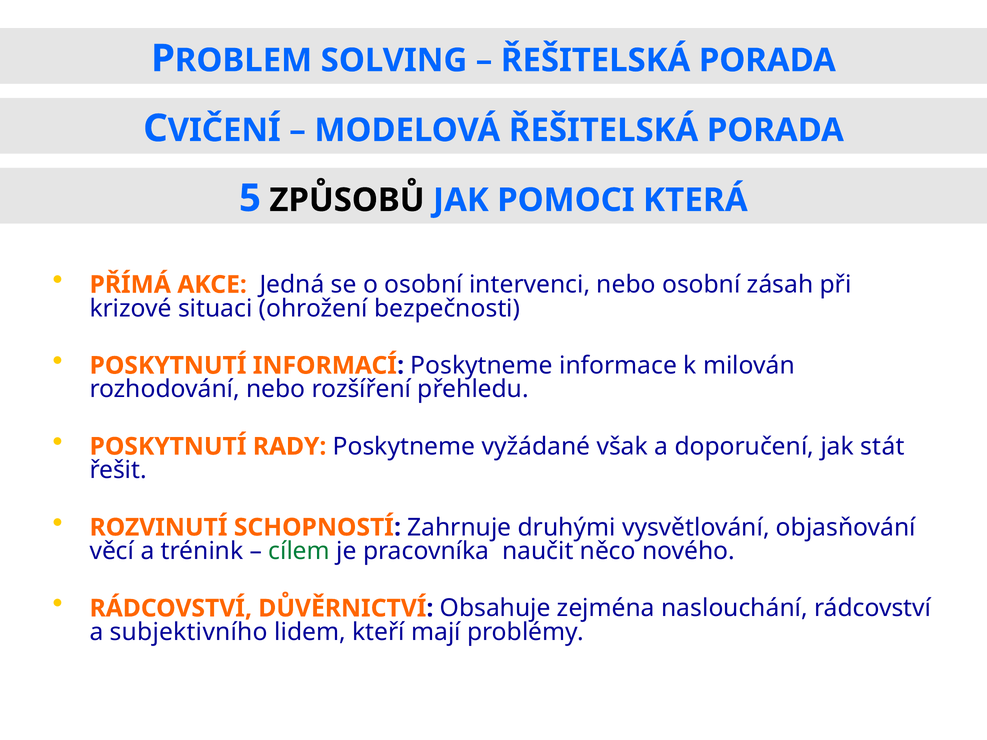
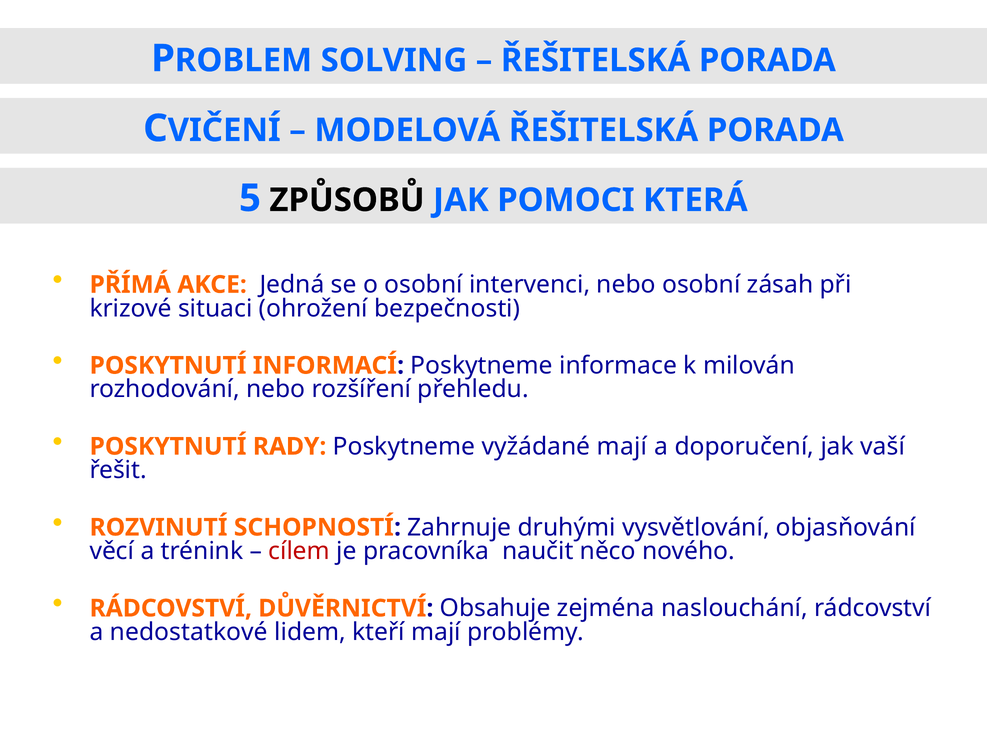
vyžádané však: však -> mají
stát: stát -> vaší
cílem colour: green -> red
subjektivního: subjektivního -> nedostatkové
